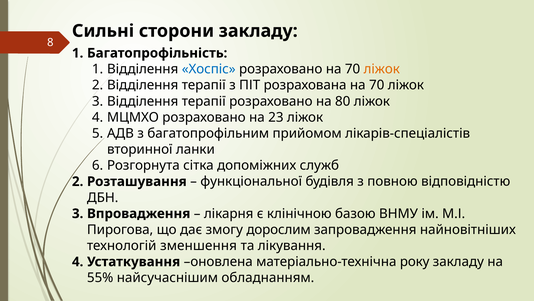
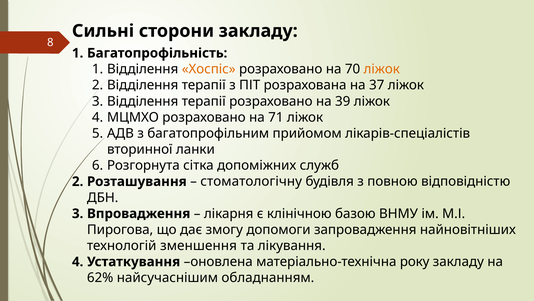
Хоспіс colour: blue -> orange
розрахована на 70: 70 -> 37
80: 80 -> 39
23: 23 -> 71
функціональної: функціональної -> стоматологічну
дорослим: дорослим -> допомоги
55%: 55% -> 62%
